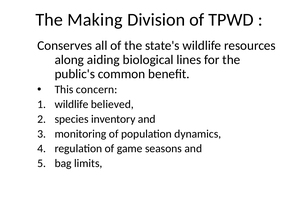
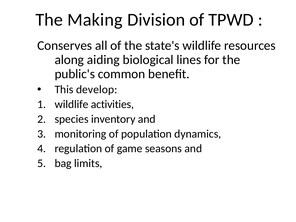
concern: concern -> develop
believed: believed -> activities
